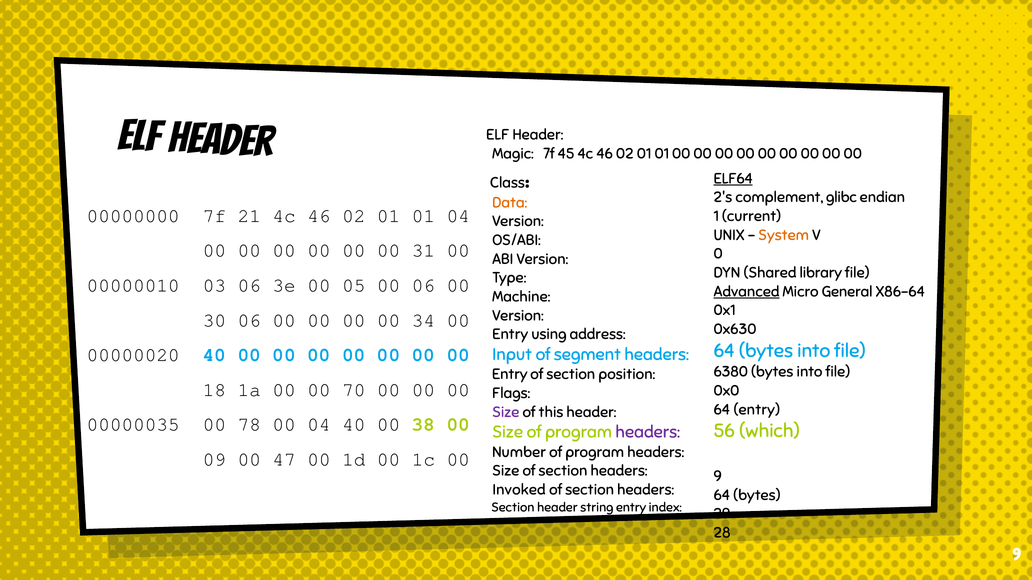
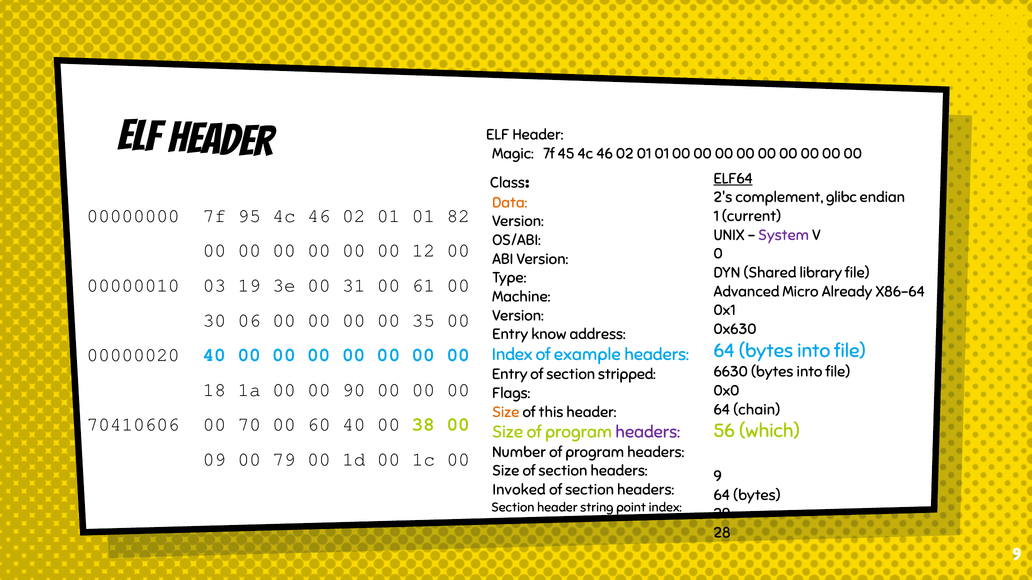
21: 21 -> 95
01 04: 04 -> 82
System colour: orange -> purple
31: 31 -> 12
03 06: 06 -> 19
05: 05 -> 31
00 06: 06 -> 61
Advanced underline: present -> none
General: General -> Already
34: 34 -> 35
using: using -> know
Input at (512, 355): Input -> Index
segment: segment -> example
6380: 6380 -> 6630
position: position -> stripped
70: 70 -> 90
64 entry: entry -> chain
Size at (506, 412) colour: purple -> orange
00000035: 00000035 -> 70410606
78: 78 -> 70
00 04: 04 -> 60
47: 47 -> 79
string entry: entry -> point
